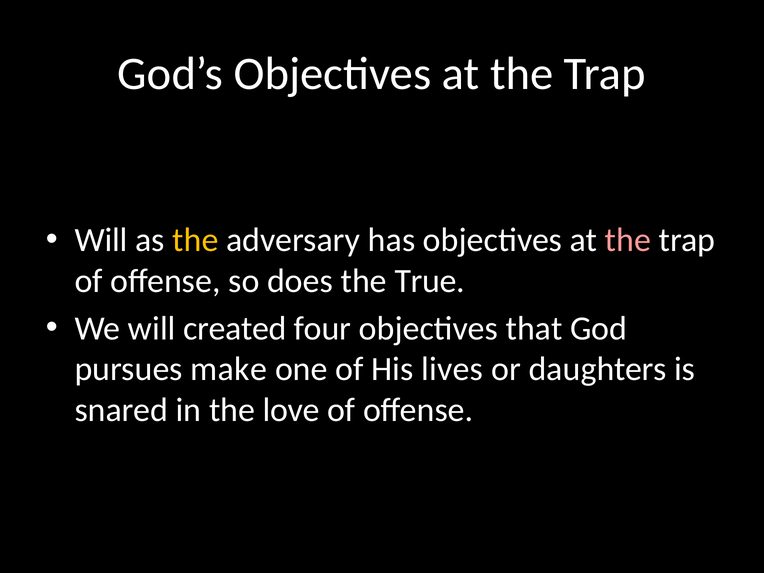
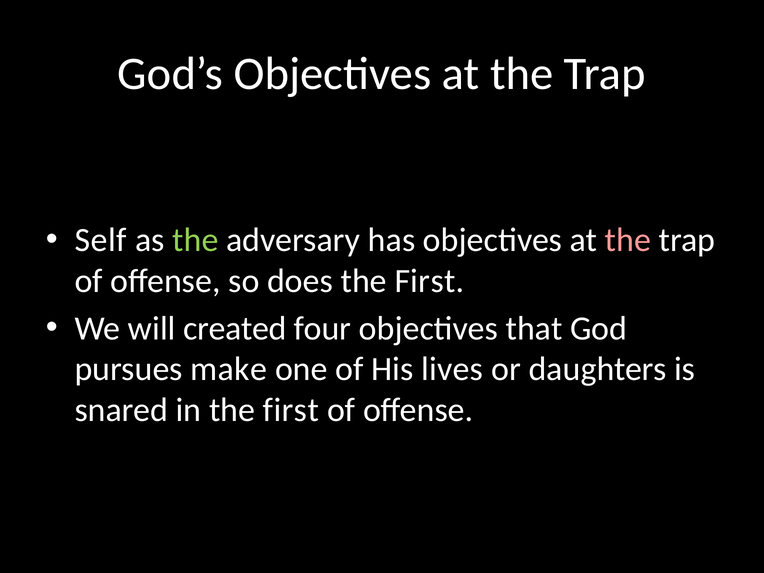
Will at (101, 240): Will -> Self
the at (195, 240) colour: yellow -> light green
does the True: True -> First
in the love: love -> first
